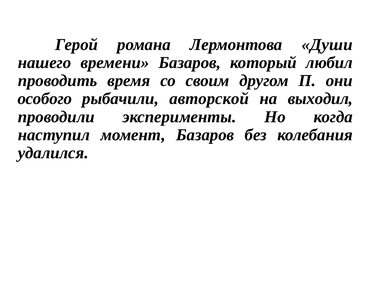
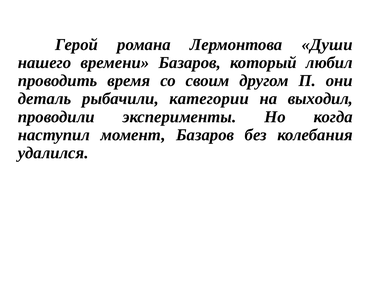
особого: особого -> деталь
авторской: авторской -> категории
